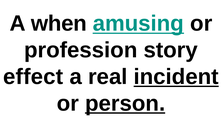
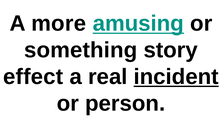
when: when -> more
profession: profession -> something
person underline: present -> none
